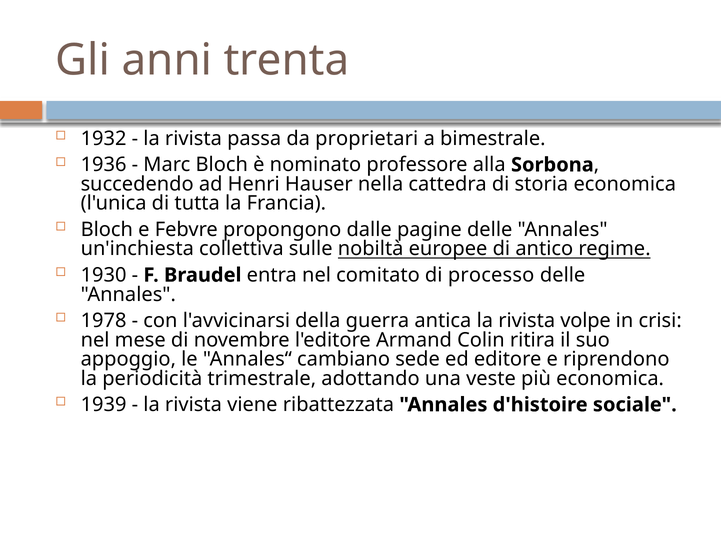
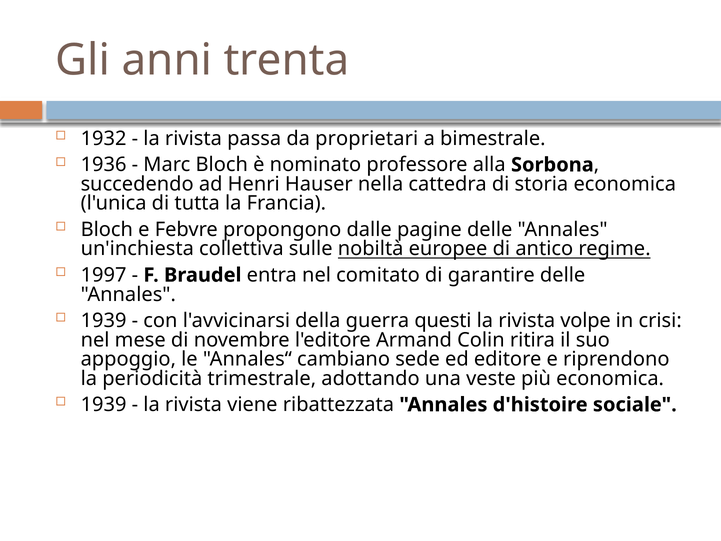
1930: 1930 -> 1997
processo: processo -> garantire
1978 at (104, 321): 1978 -> 1939
antica: antica -> questi
